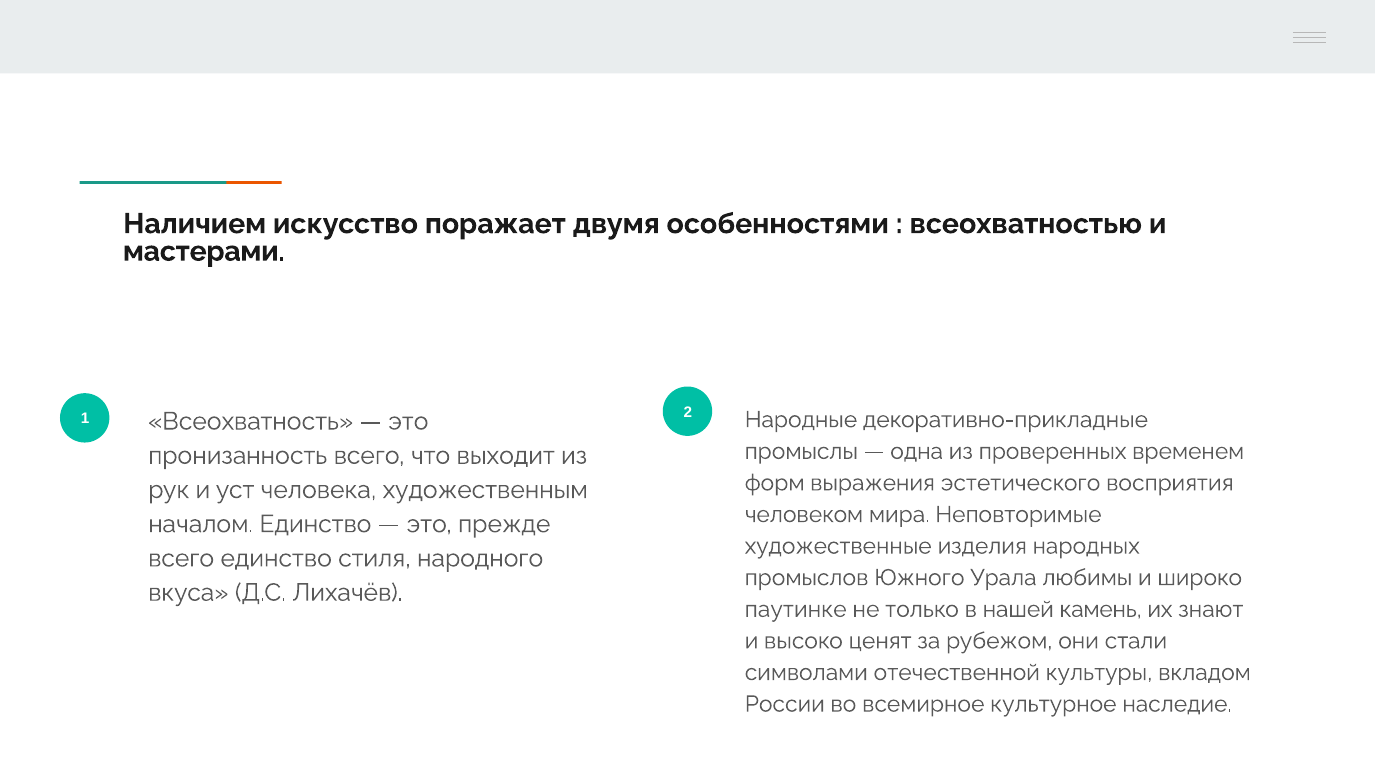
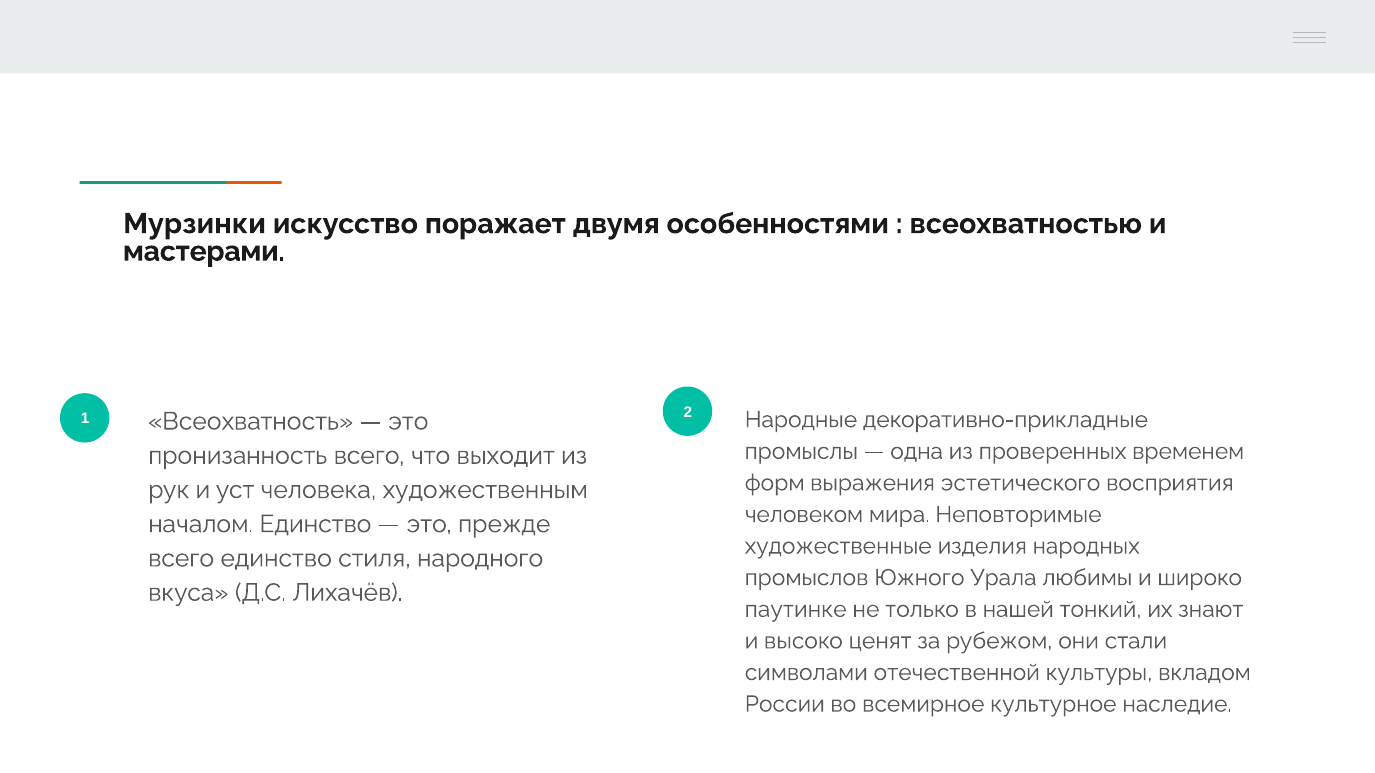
Наличием: Наличием -> Мурзинки
камень: камень -> тонкий
